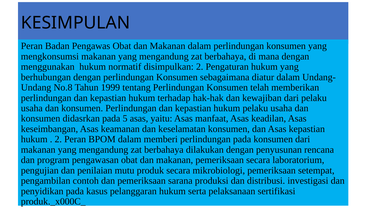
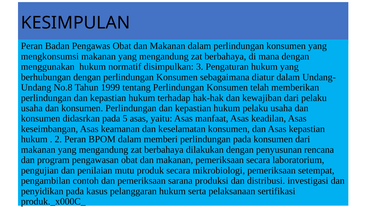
disimpulkan 2: 2 -> 3
